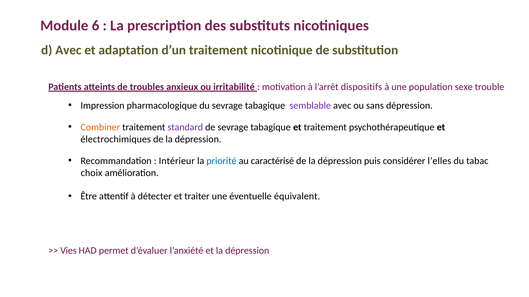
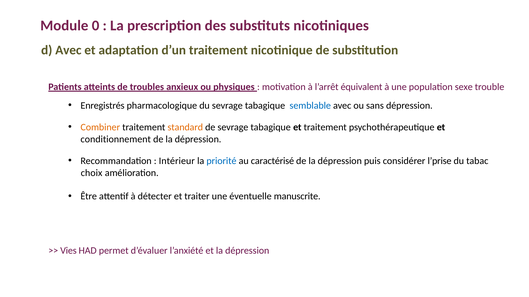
6: 6 -> 0
irritabilité: irritabilité -> physiques
dispositifs: dispositifs -> équivalent
Impression: Impression -> Enregistrés
semblable colour: purple -> blue
standard colour: purple -> orange
électrochimiques: électrochimiques -> conditionnement
l’elles: l’elles -> l’prise
équivalent: équivalent -> manuscrite
